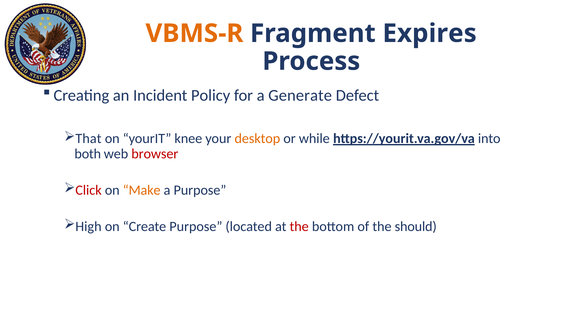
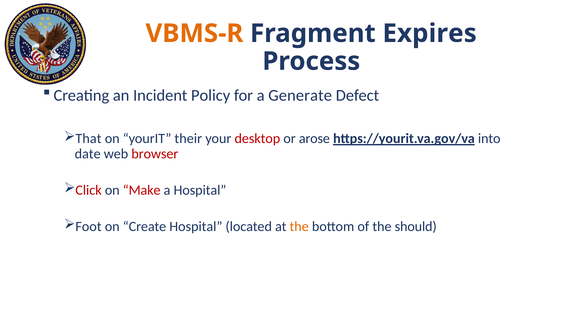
knee: knee -> their
desktop colour: orange -> red
while: while -> arose
both: both -> date
Make colour: orange -> red
a Purpose: Purpose -> Hospital
High: High -> Foot
Create Purpose: Purpose -> Hospital
the at (299, 227) colour: red -> orange
